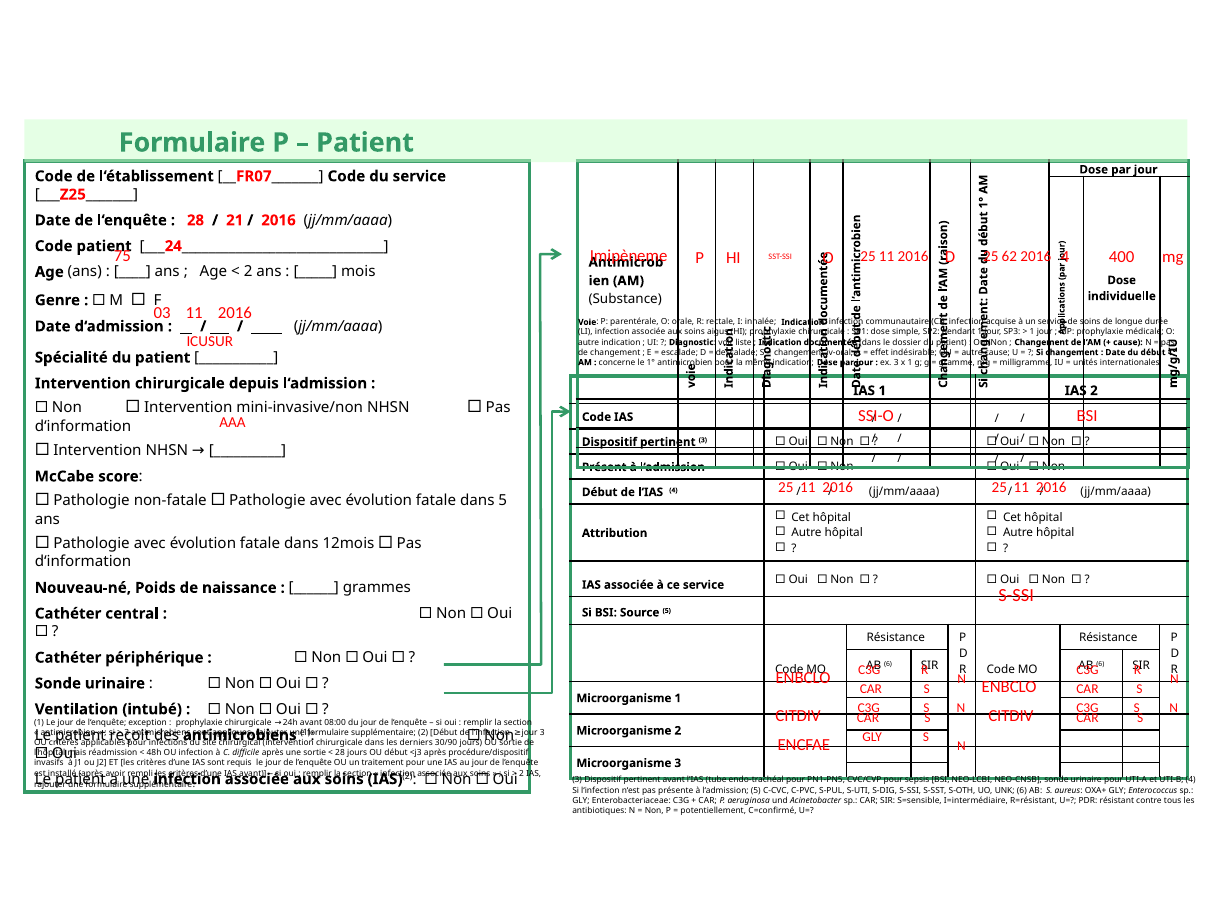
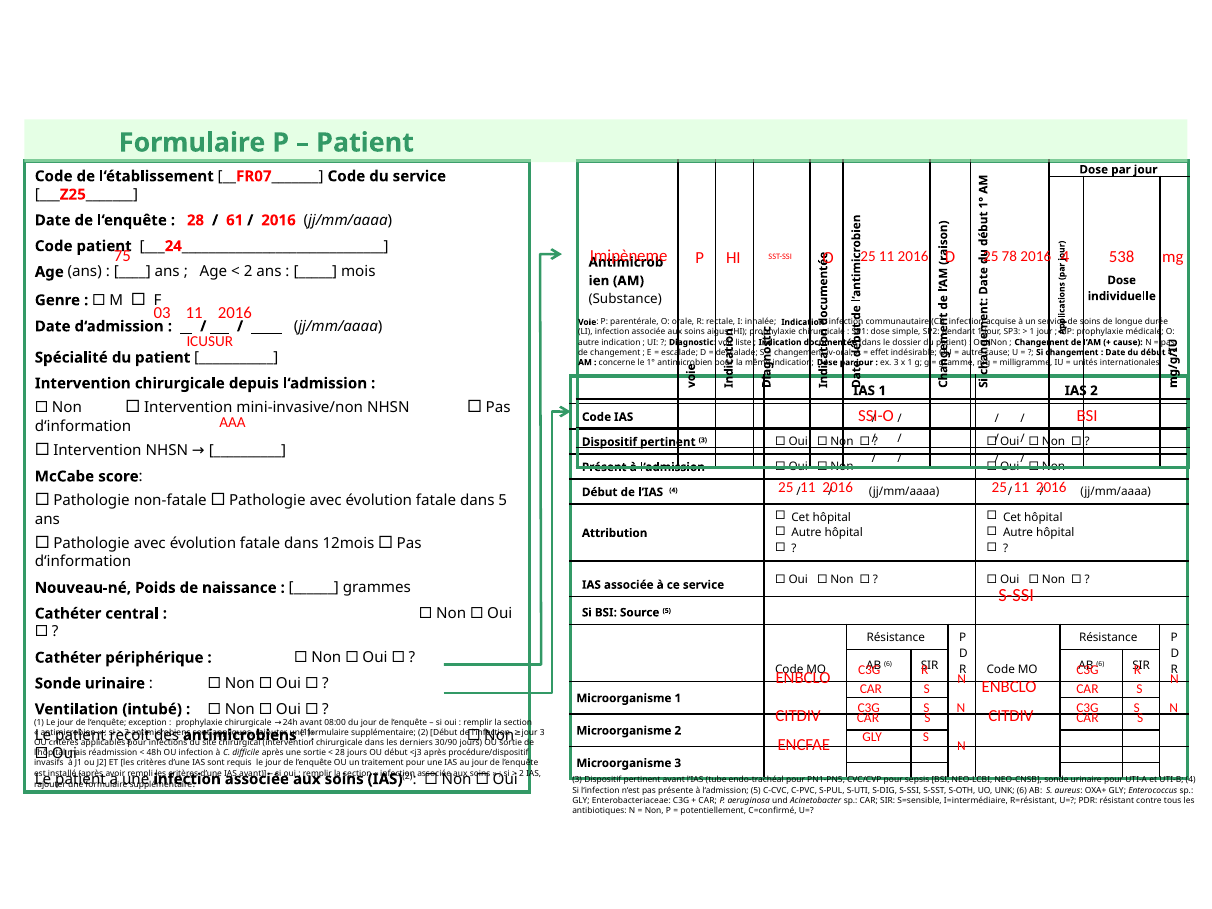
21: 21 -> 61
400: 400 -> 538
62: 62 -> 78
